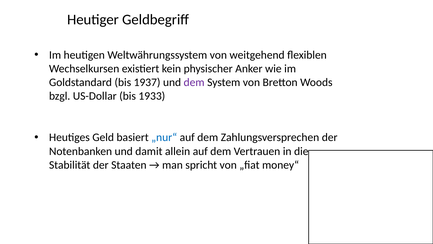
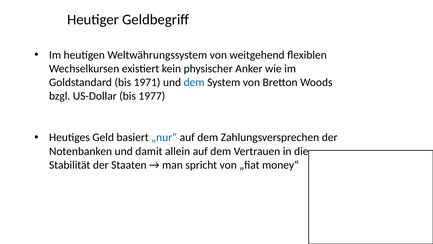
1937: 1937 -> 1971
dem at (194, 82) colour: purple -> blue
1933: 1933 -> 1977
